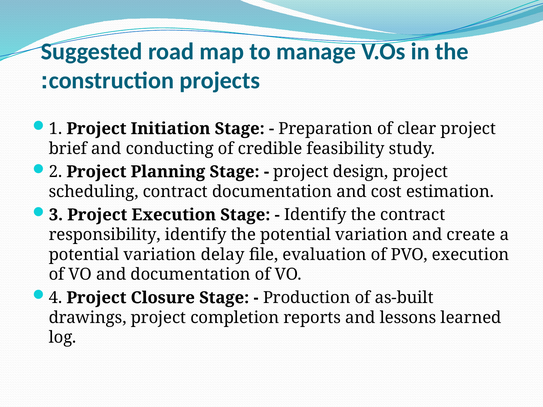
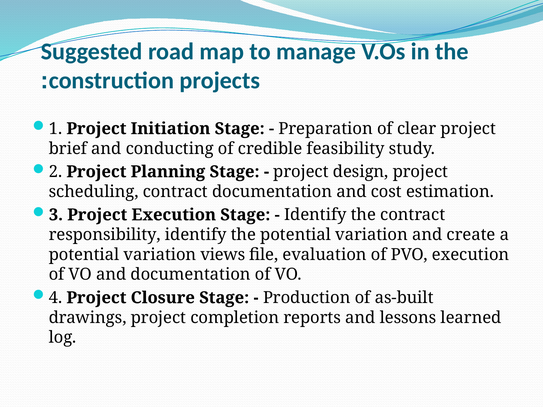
delay: delay -> views
